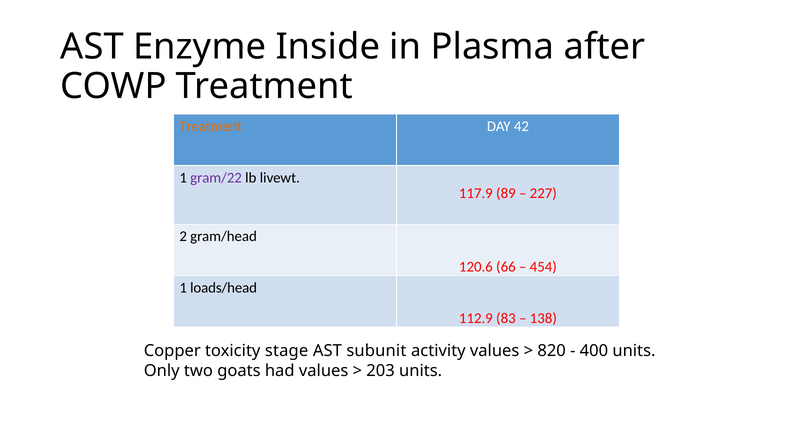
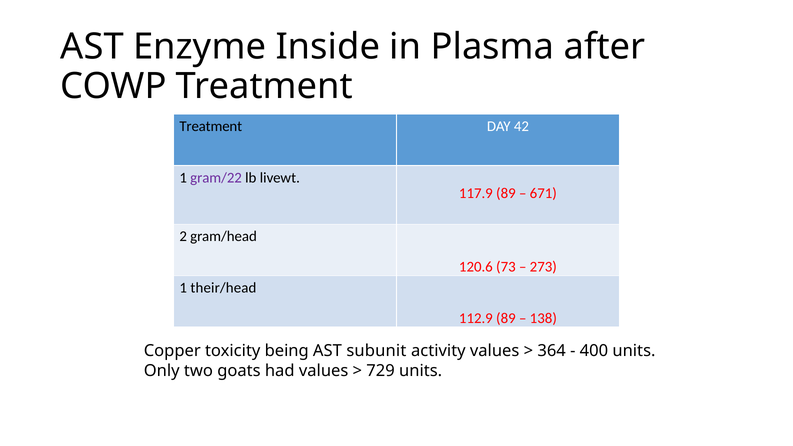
Treatment at (211, 126) colour: orange -> black
227: 227 -> 671
66: 66 -> 73
454: 454 -> 273
loads/head: loads/head -> their/head
112.9 83: 83 -> 89
stage: stage -> being
820: 820 -> 364
203: 203 -> 729
